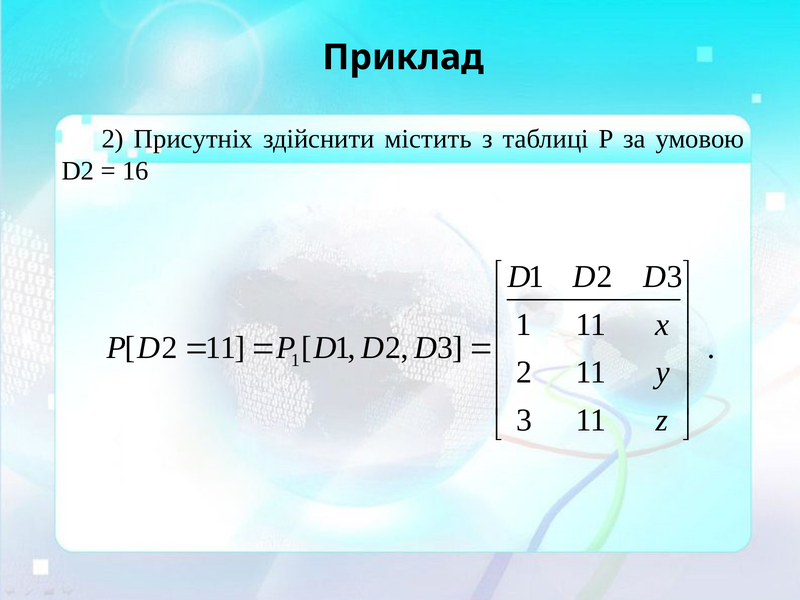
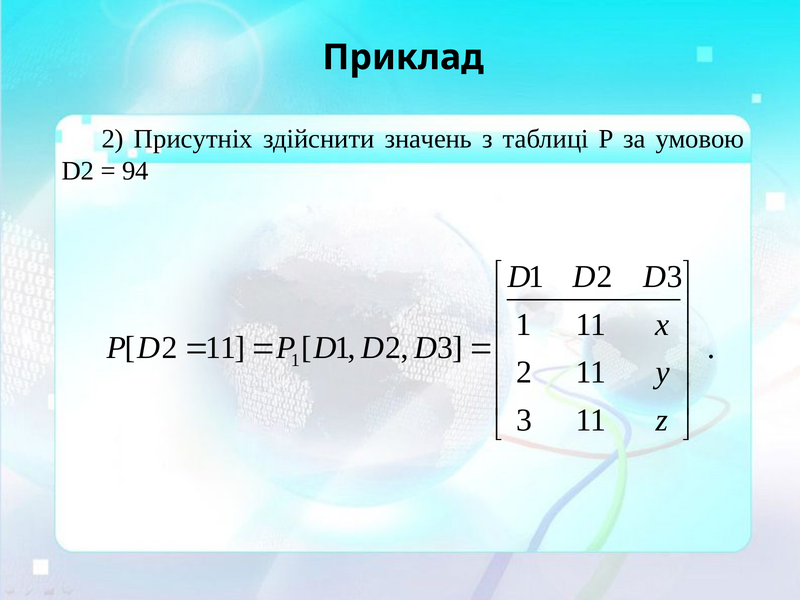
містить: містить -> значень
16: 16 -> 94
